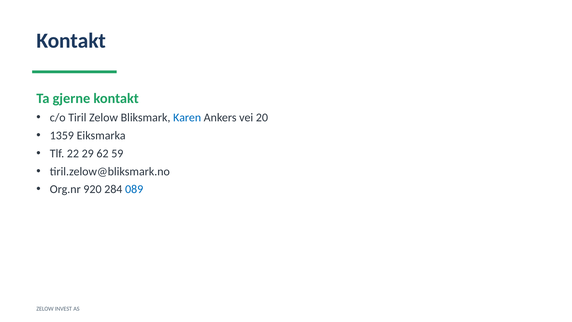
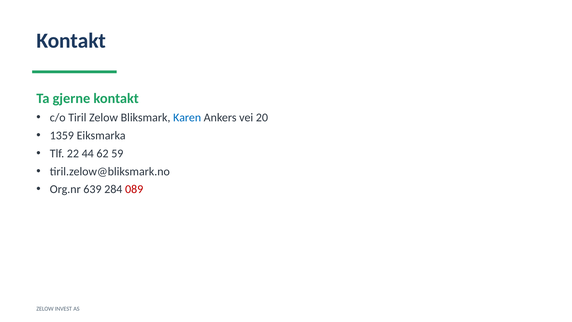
29: 29 -> 44
920: 920 -> 639
089 colour: blue -> red
